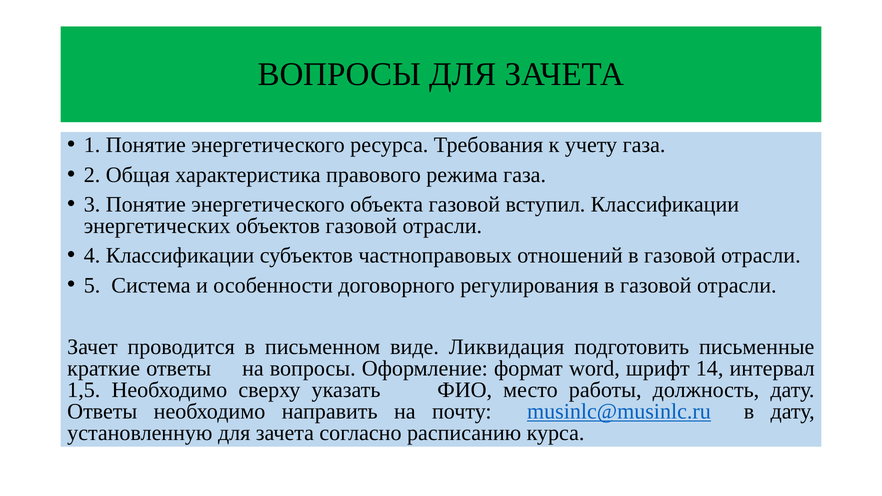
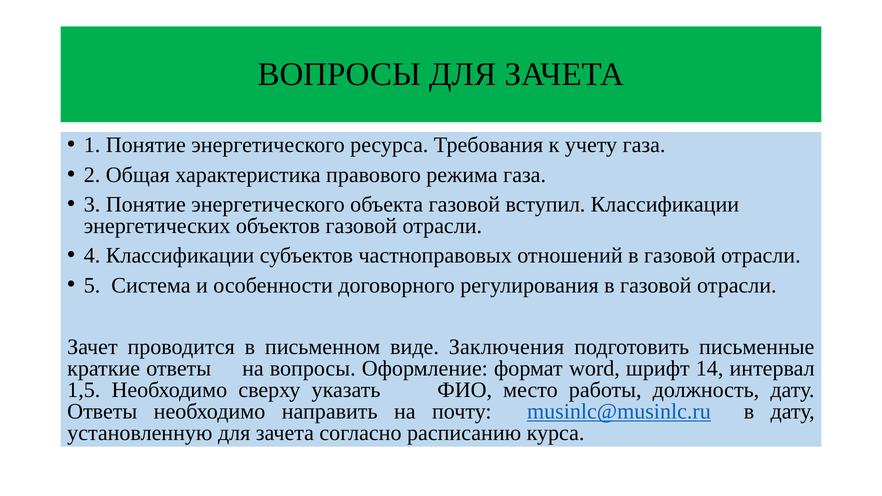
Ликвидация: Ликвидация -> Заключения
